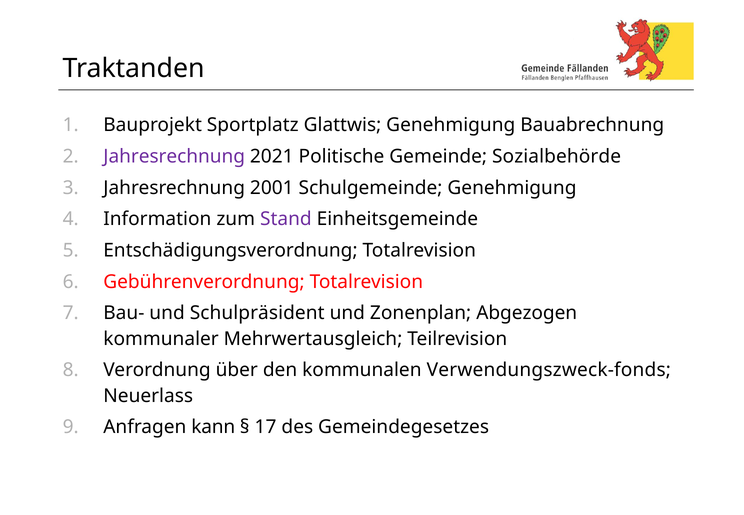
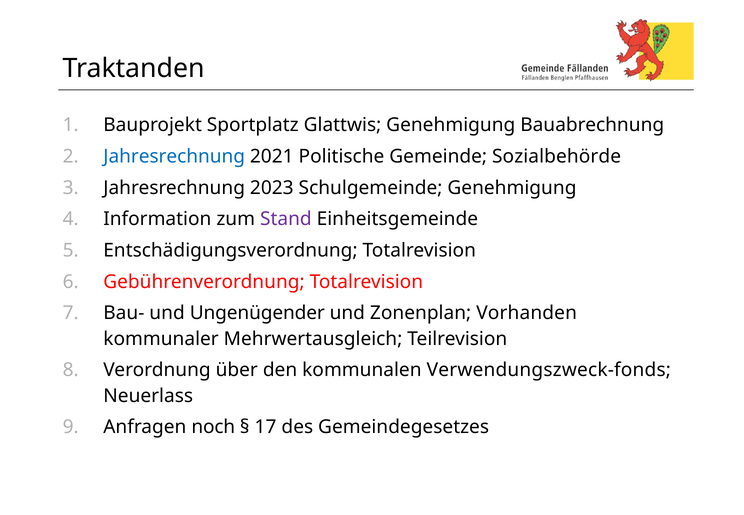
Jahresrechnung at (174, 156) colour: purple -> blue
2001: 2001 -> 2023
Schulpräsident: Schulpräsident -> Ungenügender
Abgezogen: Abgezogen -> Vorhanden
kann: kann -> noch
